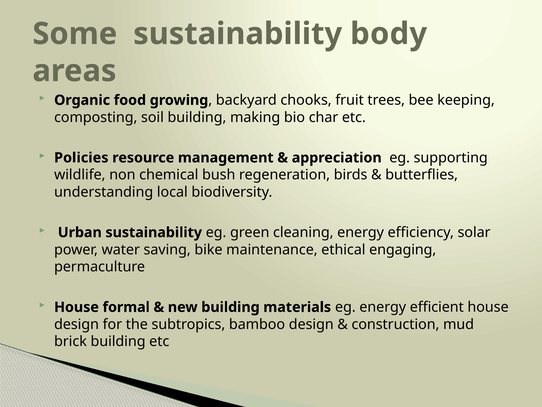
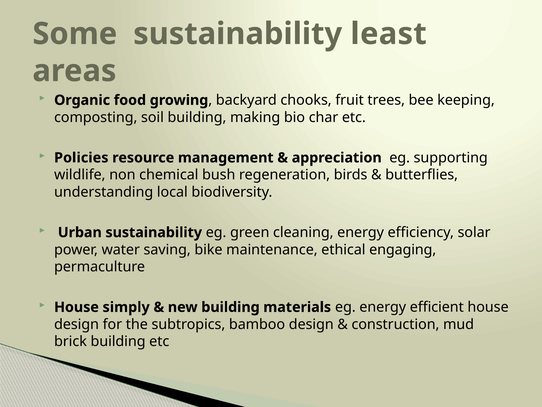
body: body -> least
formal: formal -> simply
